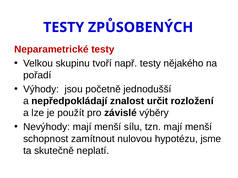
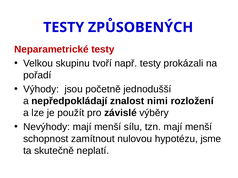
nějakého: nějakého -> prokázali
určit: určit -> nimi
